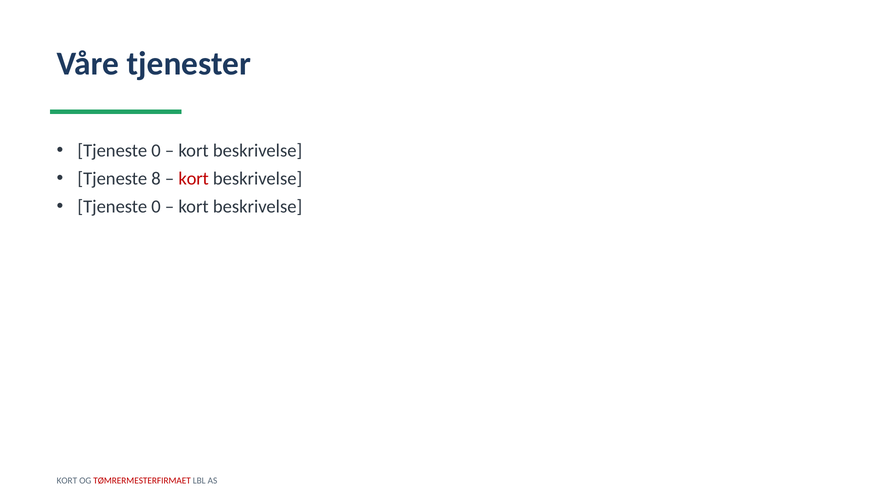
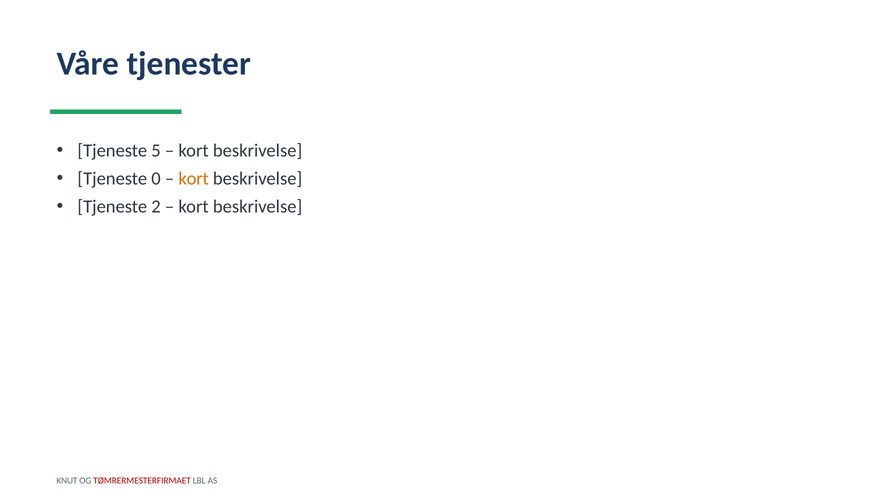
0 at (156, 151): 0 -> 5
8: 8 -> 0
kort at (194, 179) colour: red -> orange
0 at (156, 206): 0 -> 2
KORT at (67, 480): KORT -> KNUT
